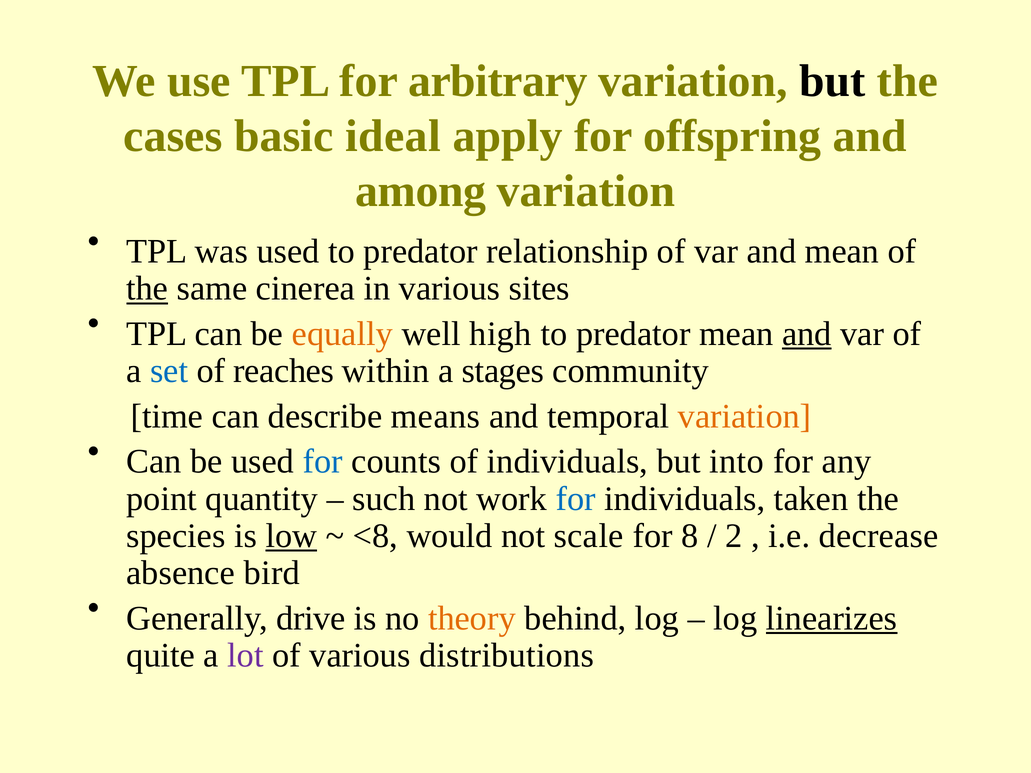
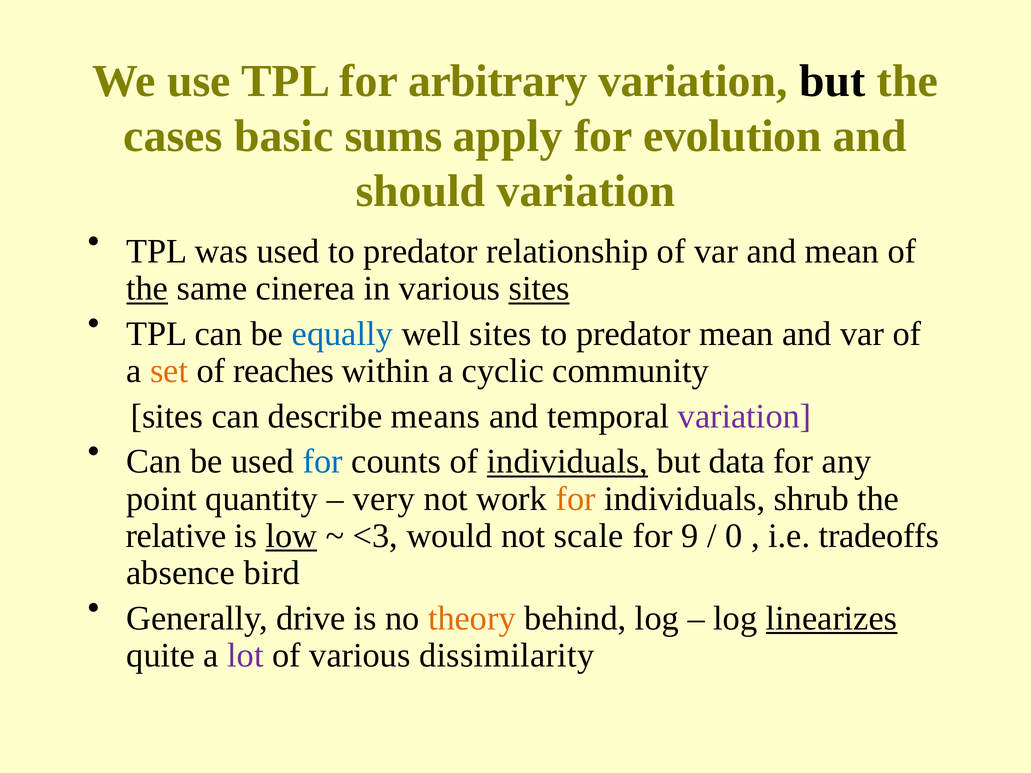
ideal: ideal -> sums
offspring: offspring -> evolution
among: among -> should
sites at (539, 289) underline: none -> present
equally colour: orange -> blue
well high: high -> sites
and at (807, 334) underline: present -> none
set colour: blue -> orange
stages: stages -> cyclic
time at (167, 416): time -> sites
variation at (745, 416) colour: orange -> purple
individuals at (567, 462) underline: none -> present
into: into -> data
such: such -> very
for at (576, 499) colour: blue -> orange
taken: taken -> shrub
species: species -> relative
<8: <8 -> <3
8: 8 -> 9
2: 2 -> 0
decrease: decrease -> tradeoffs
distributions: distributions -> dissimilarity
